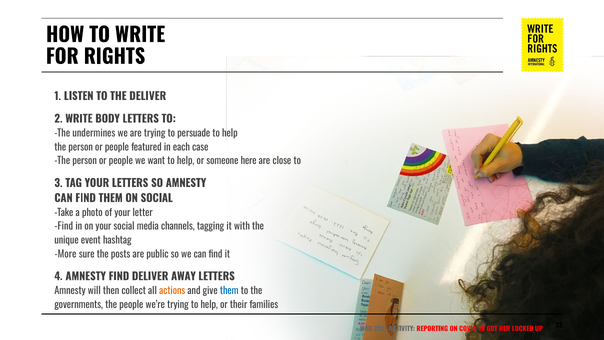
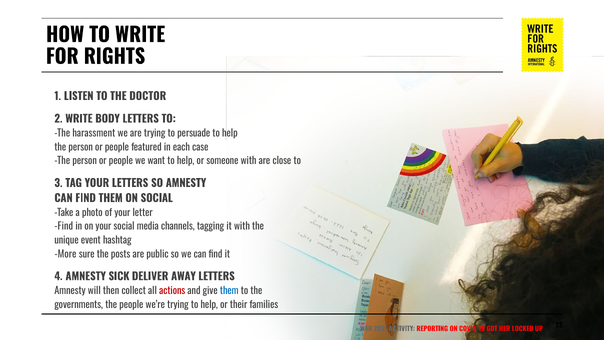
THE DELIVER: DELIVER -> DOCTOR
undermines: undermines -> harassment
someone here: here -> with
AMNESTY FIND: FIND -> SICK
actions colour: orange -> red
